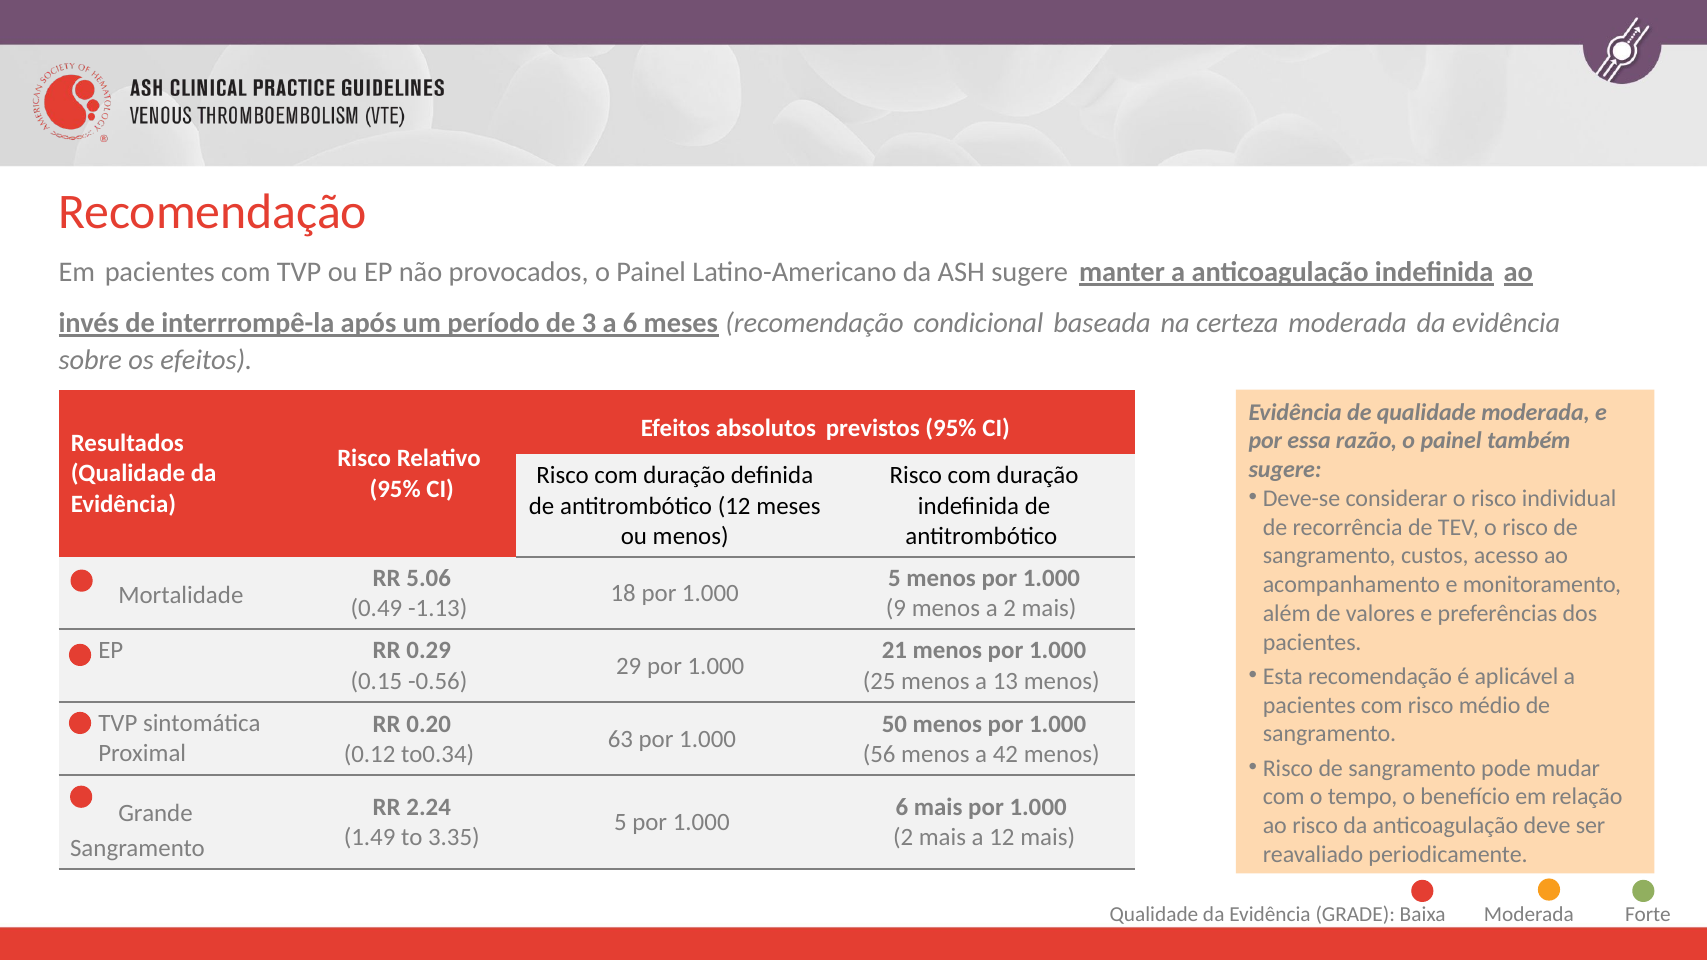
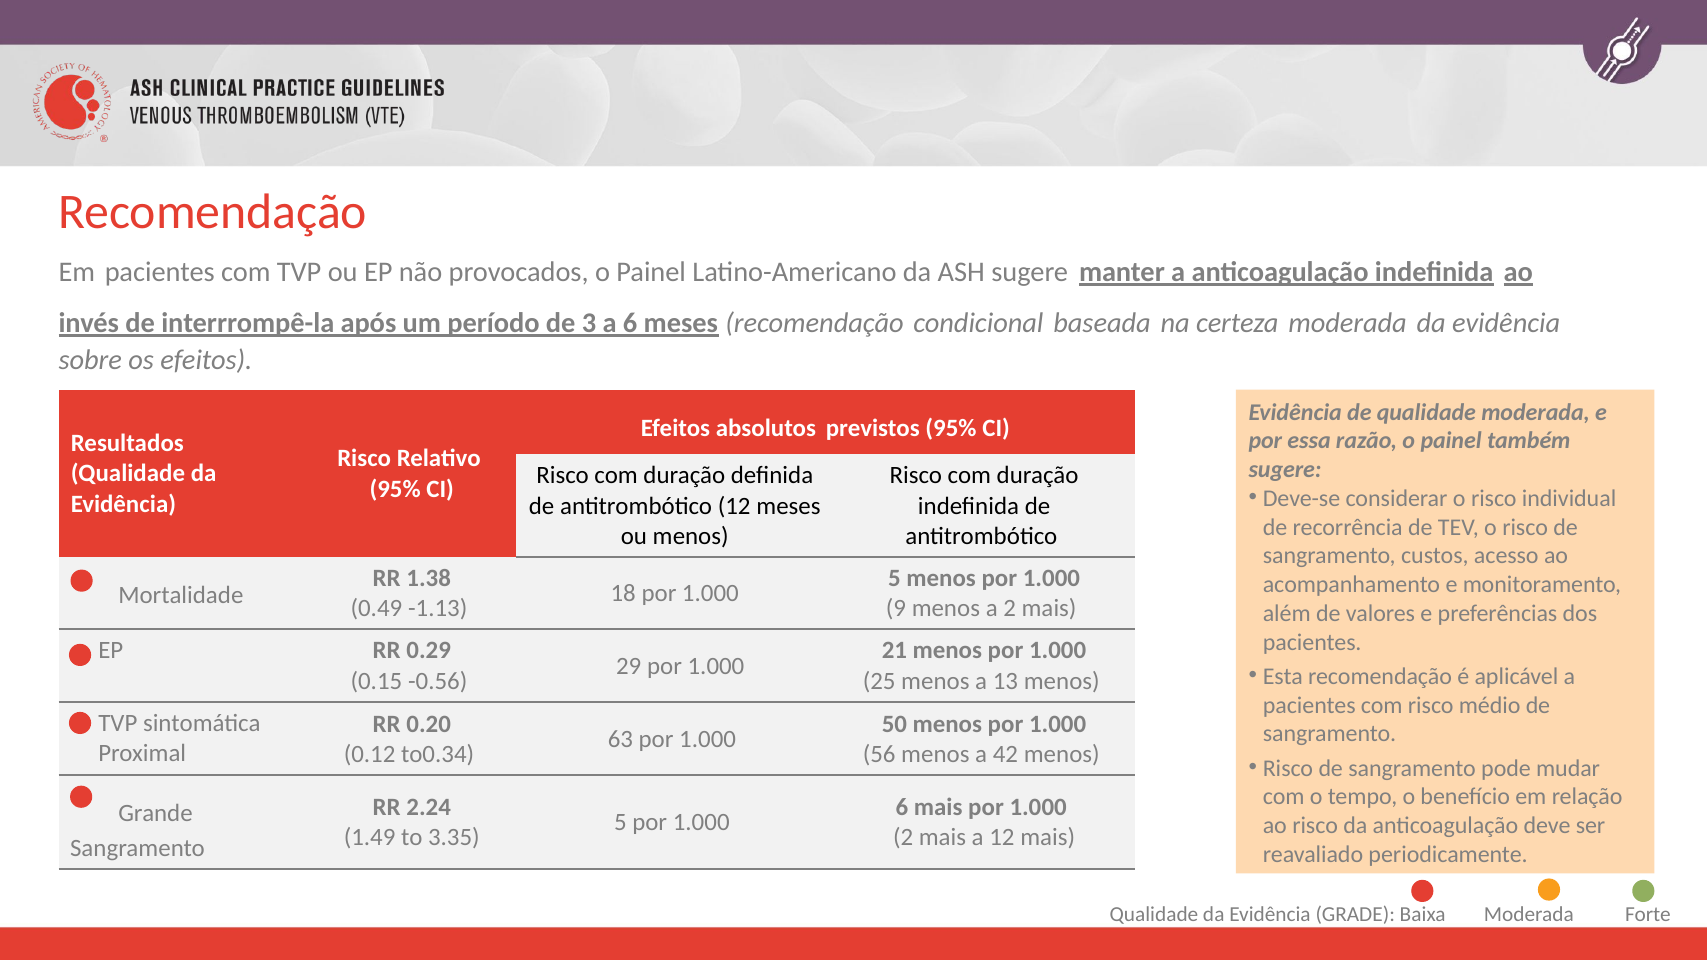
5.06: 5.06 -> 1.38
